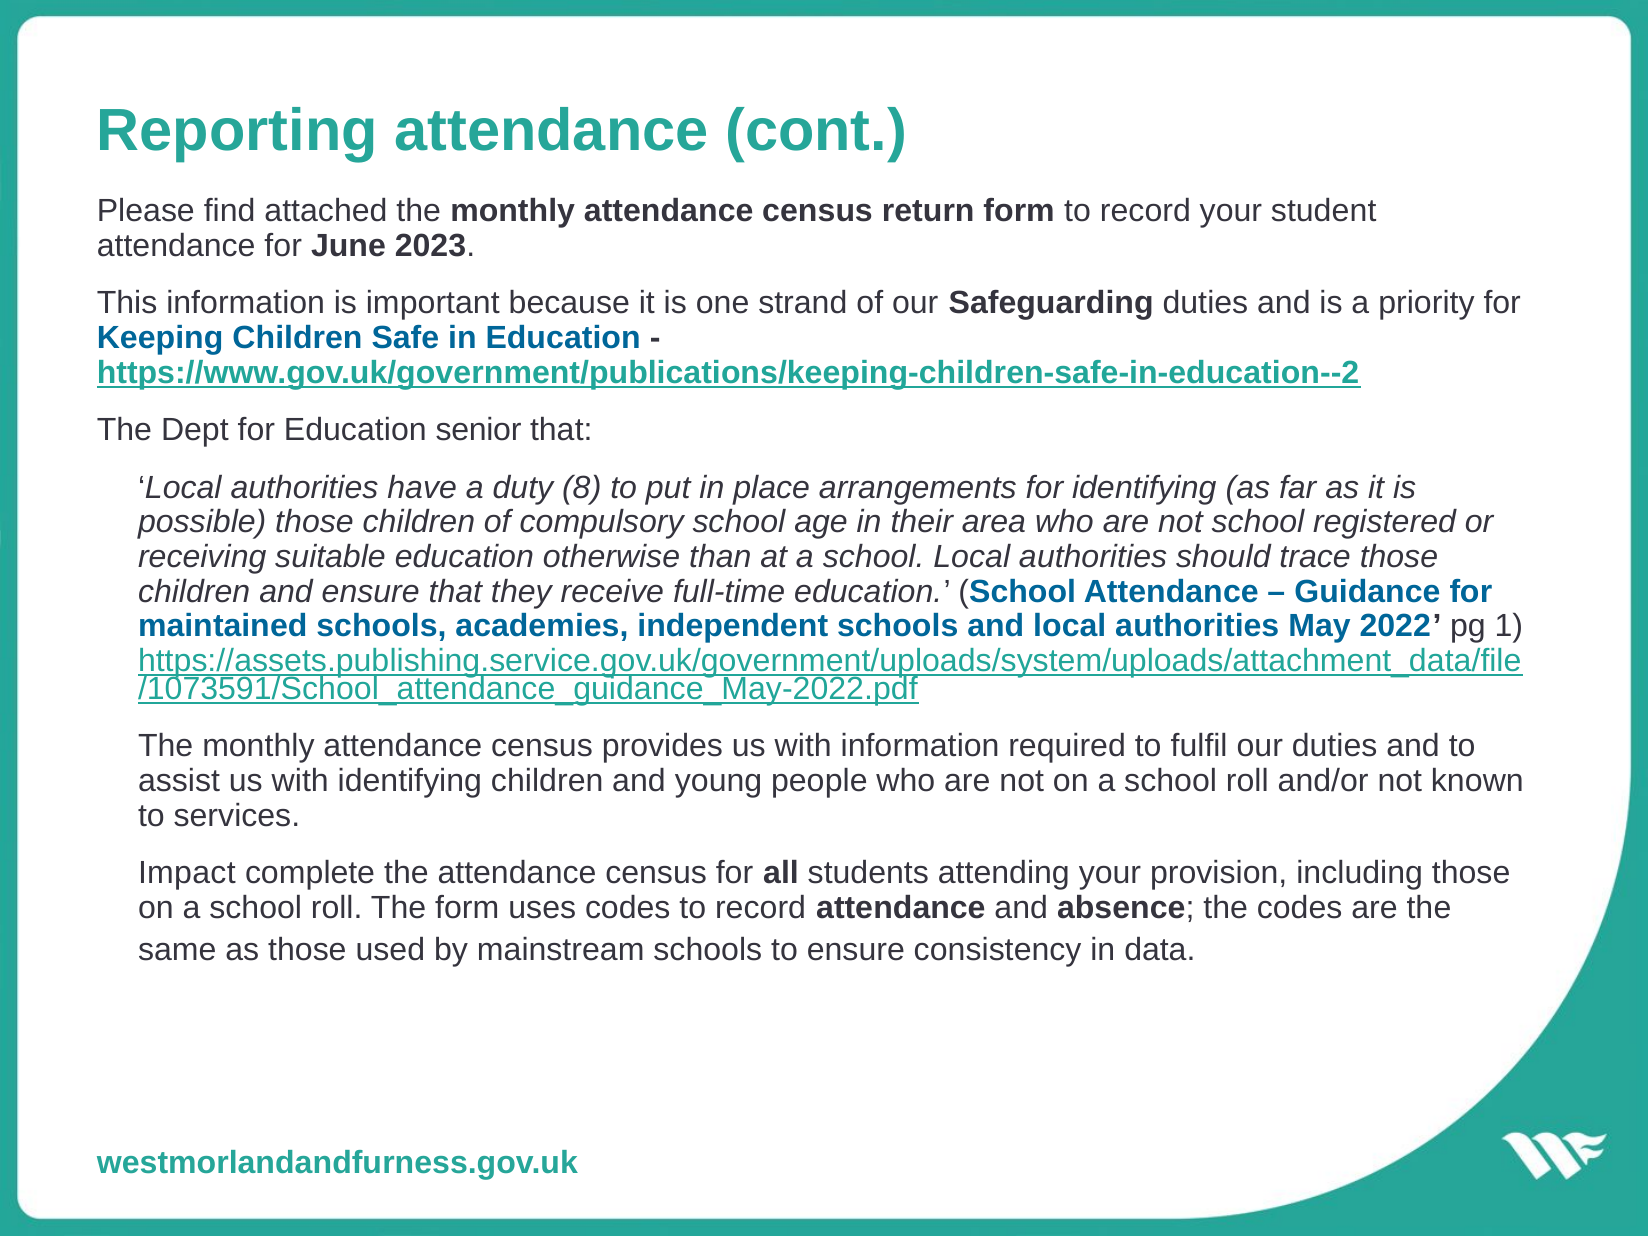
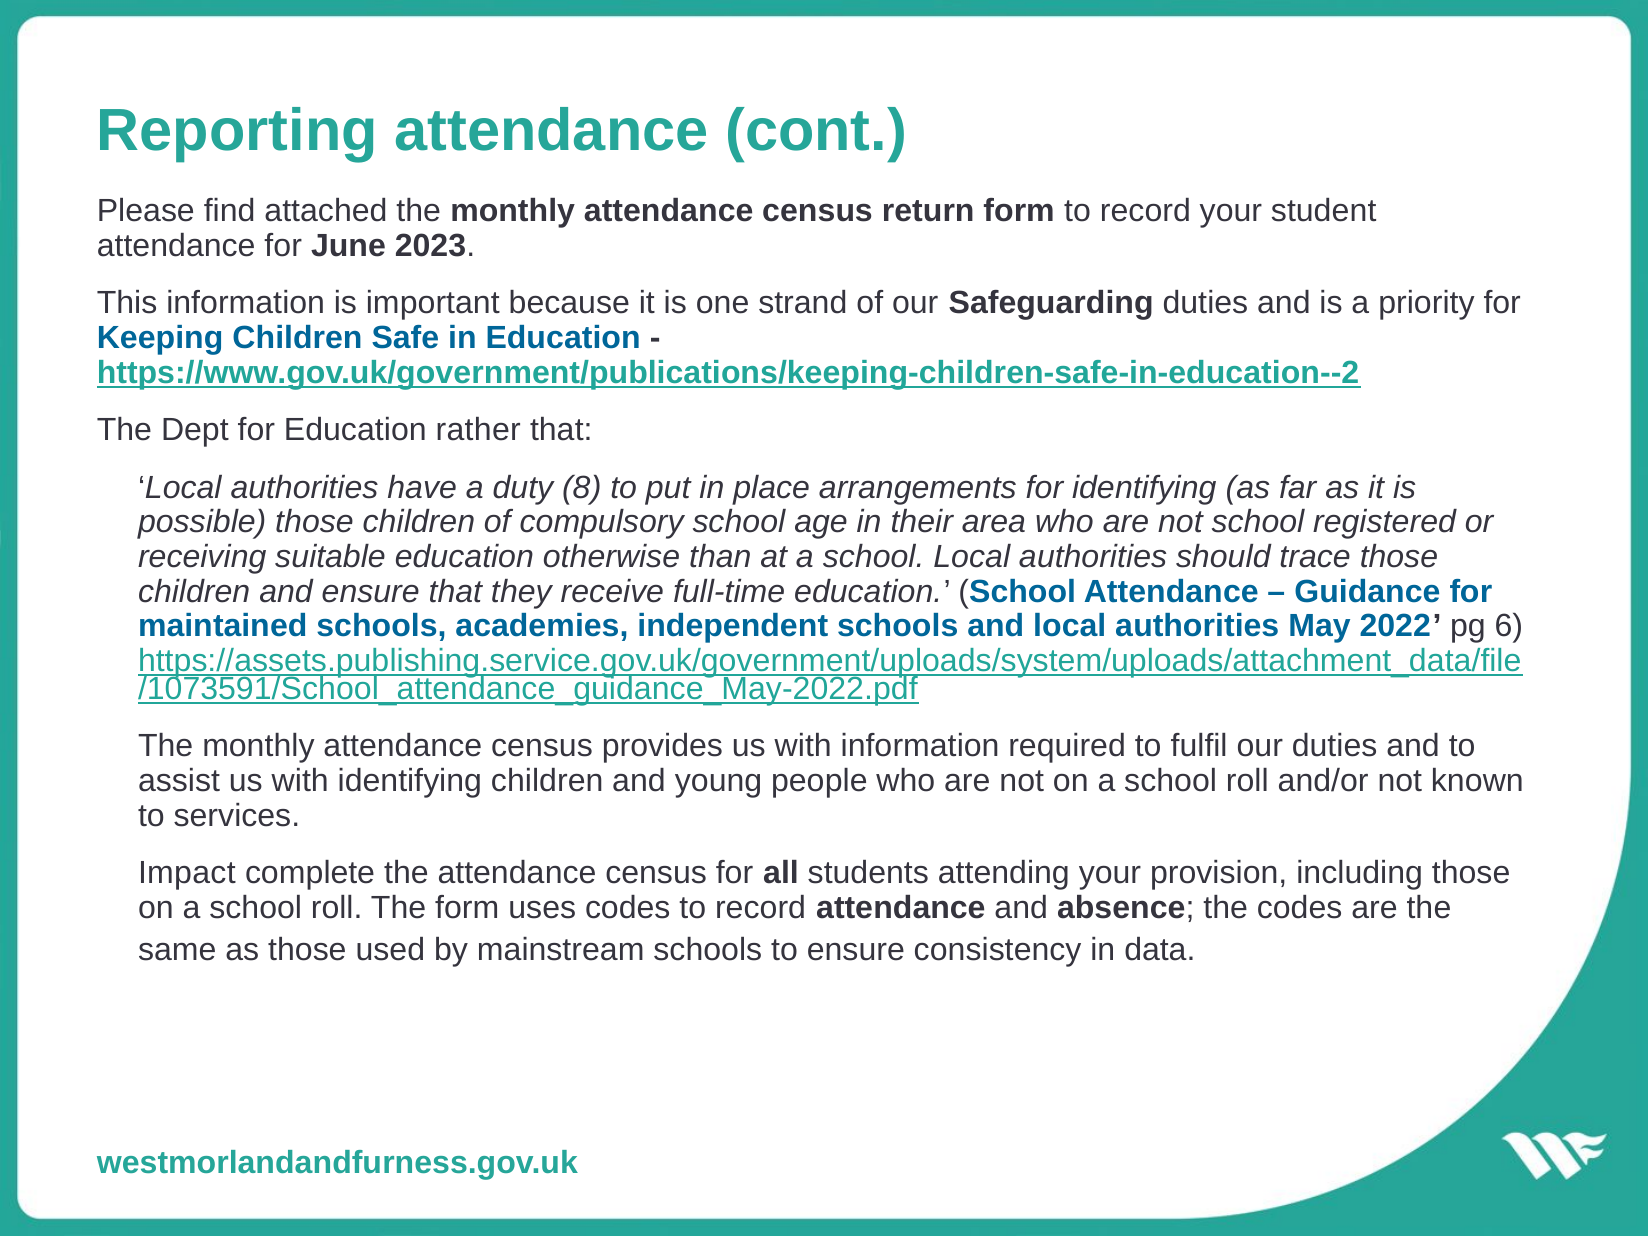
senior: senior -> rather
1: 1 -> 6
